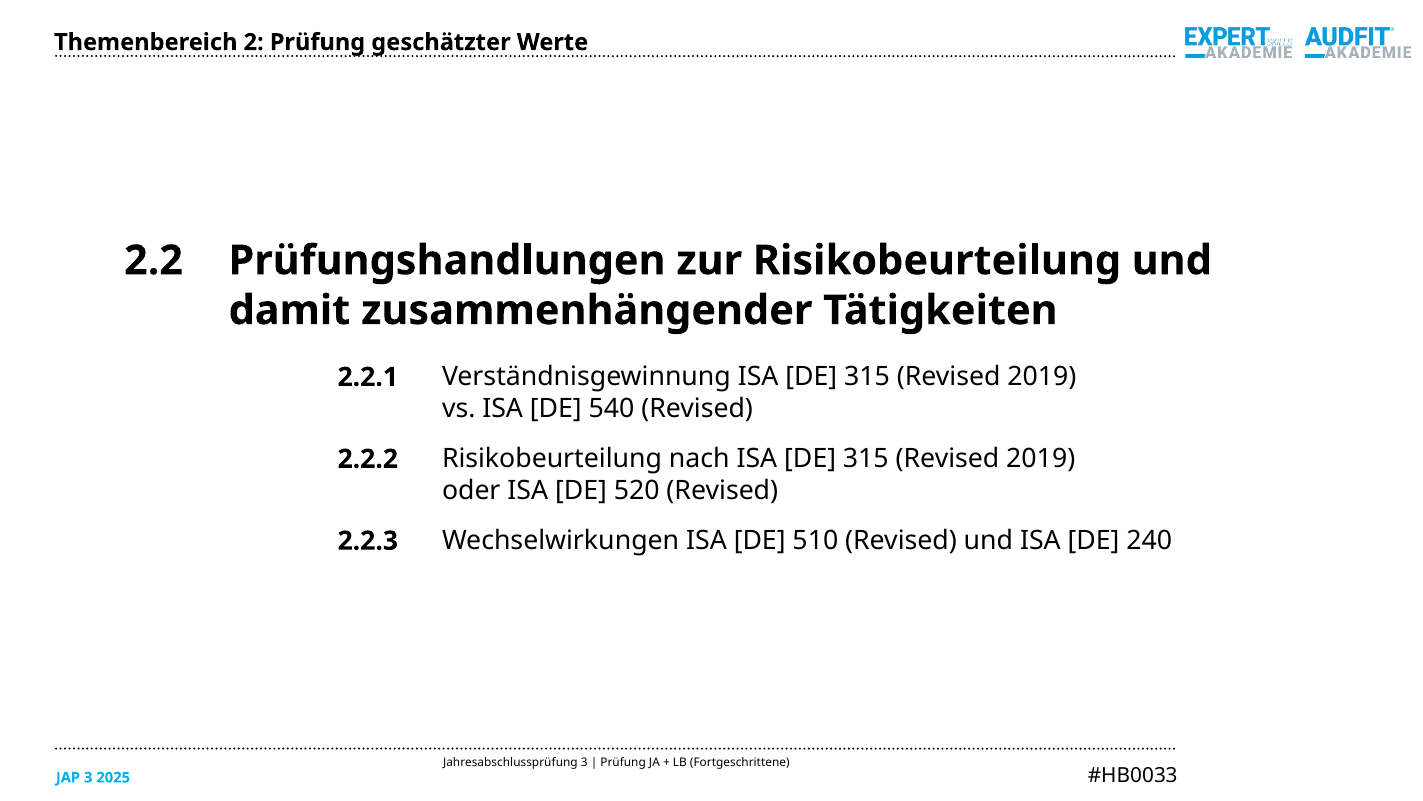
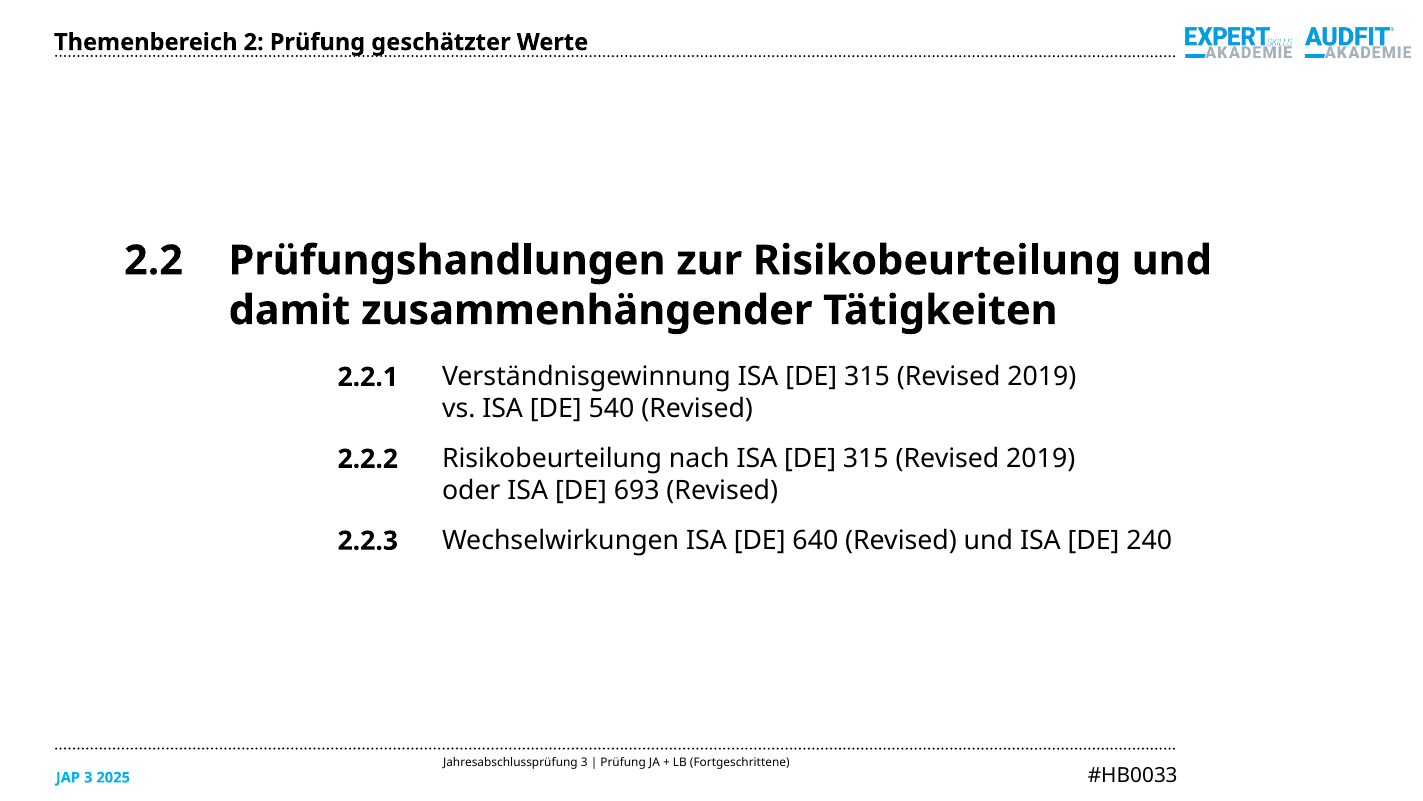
520: 520 -> 693
510: 510 -> 640
